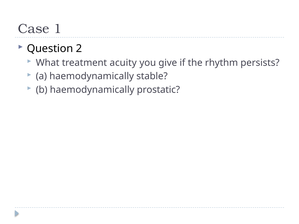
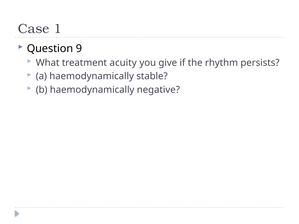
2: 2 -> 9
prostatic: prostatic -> negative
